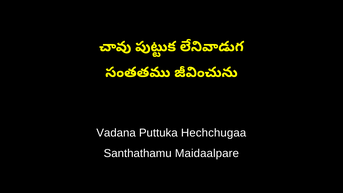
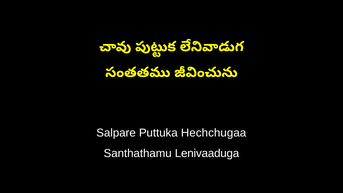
Vadana: Vadana -> Salpare
Maidaalpare: Maidaalpare -> Lenivaaduga
